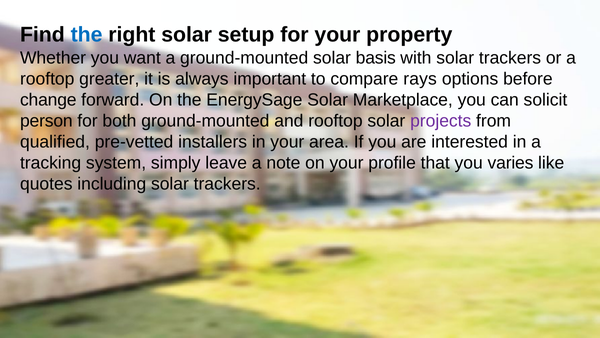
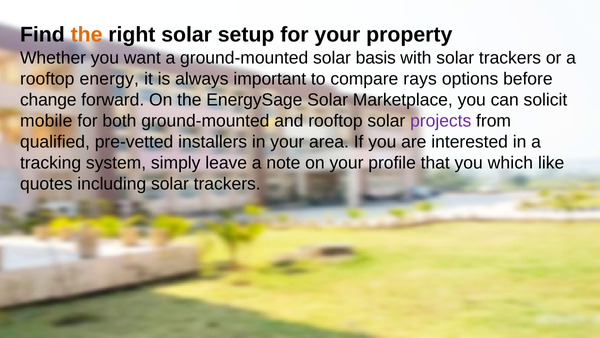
the at (87, 35) colour: blue -> orange
greater: greater -> energy
person: person -> mobile
varies: varies -> which
